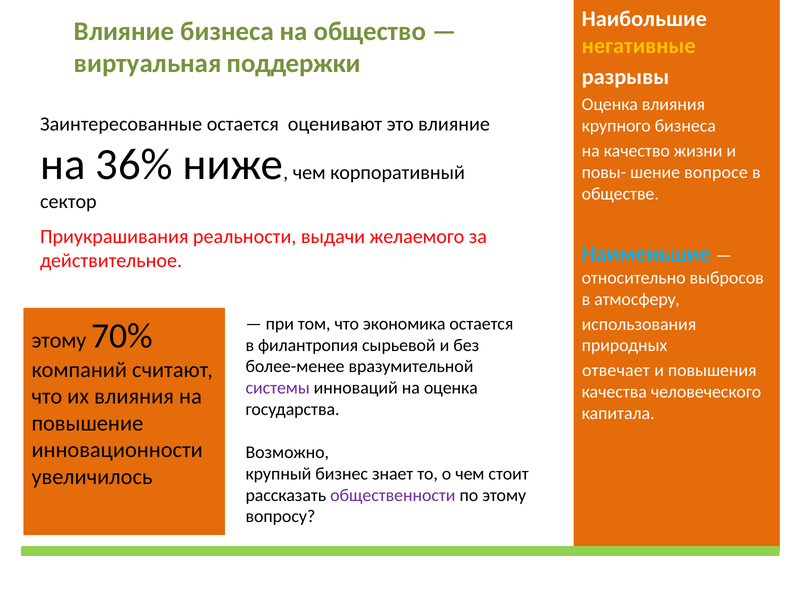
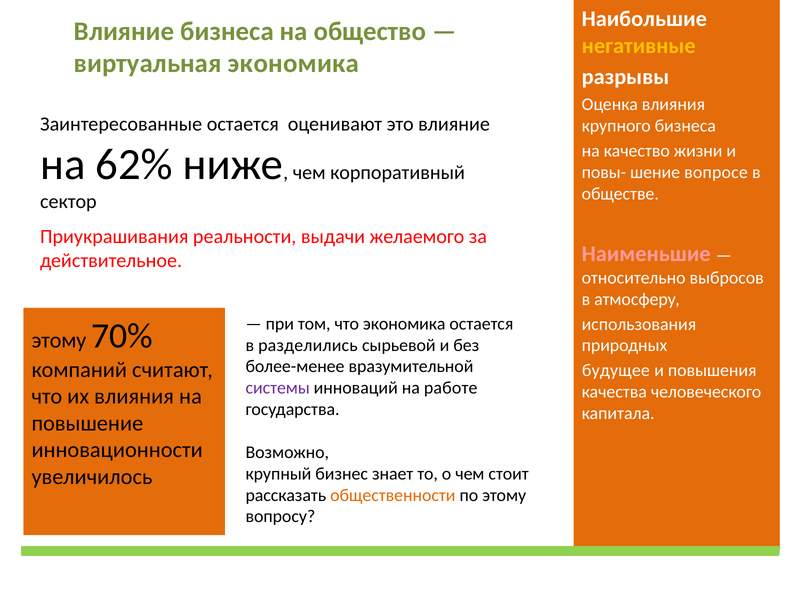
виртуальная поддержки: поддержки -> экономика
36%: 36% -> 62%
Наименьшие colour: light blue -> pink
филантропия: филантропия -> разделились
отвечает: отвечает -> будущее
на оценка: оценка -> работе
общественности colour: purple -> orange
